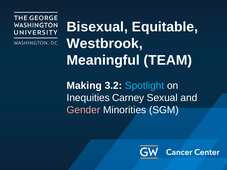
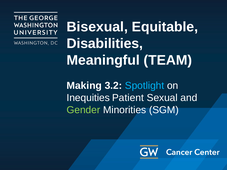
Westbrook: Westbrook -> Disabilities
Carney: Carney -> Patient
Gender colour: pink -> light green
